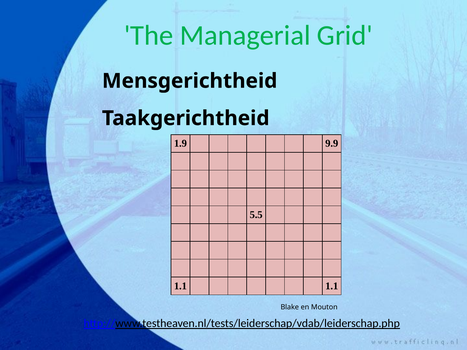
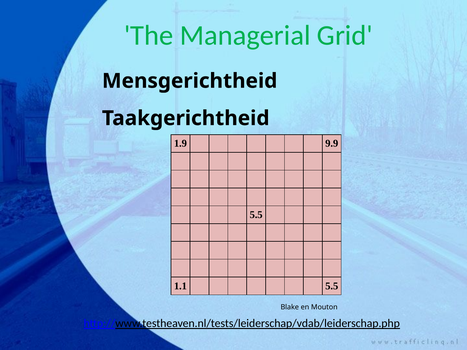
1.1 1.1: 1.1 -> 5.5
